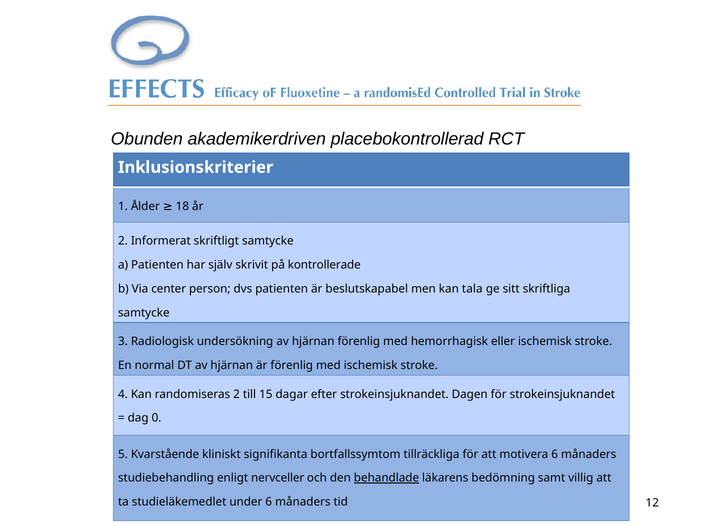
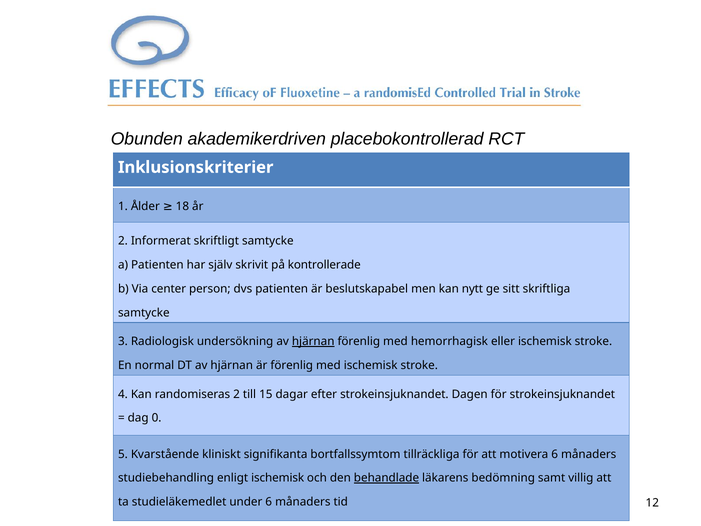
tala: tala -> nytt
hjärnan at (313, 341) underline: none -> present
enligt nervceller: nervceller -> ischemisk
